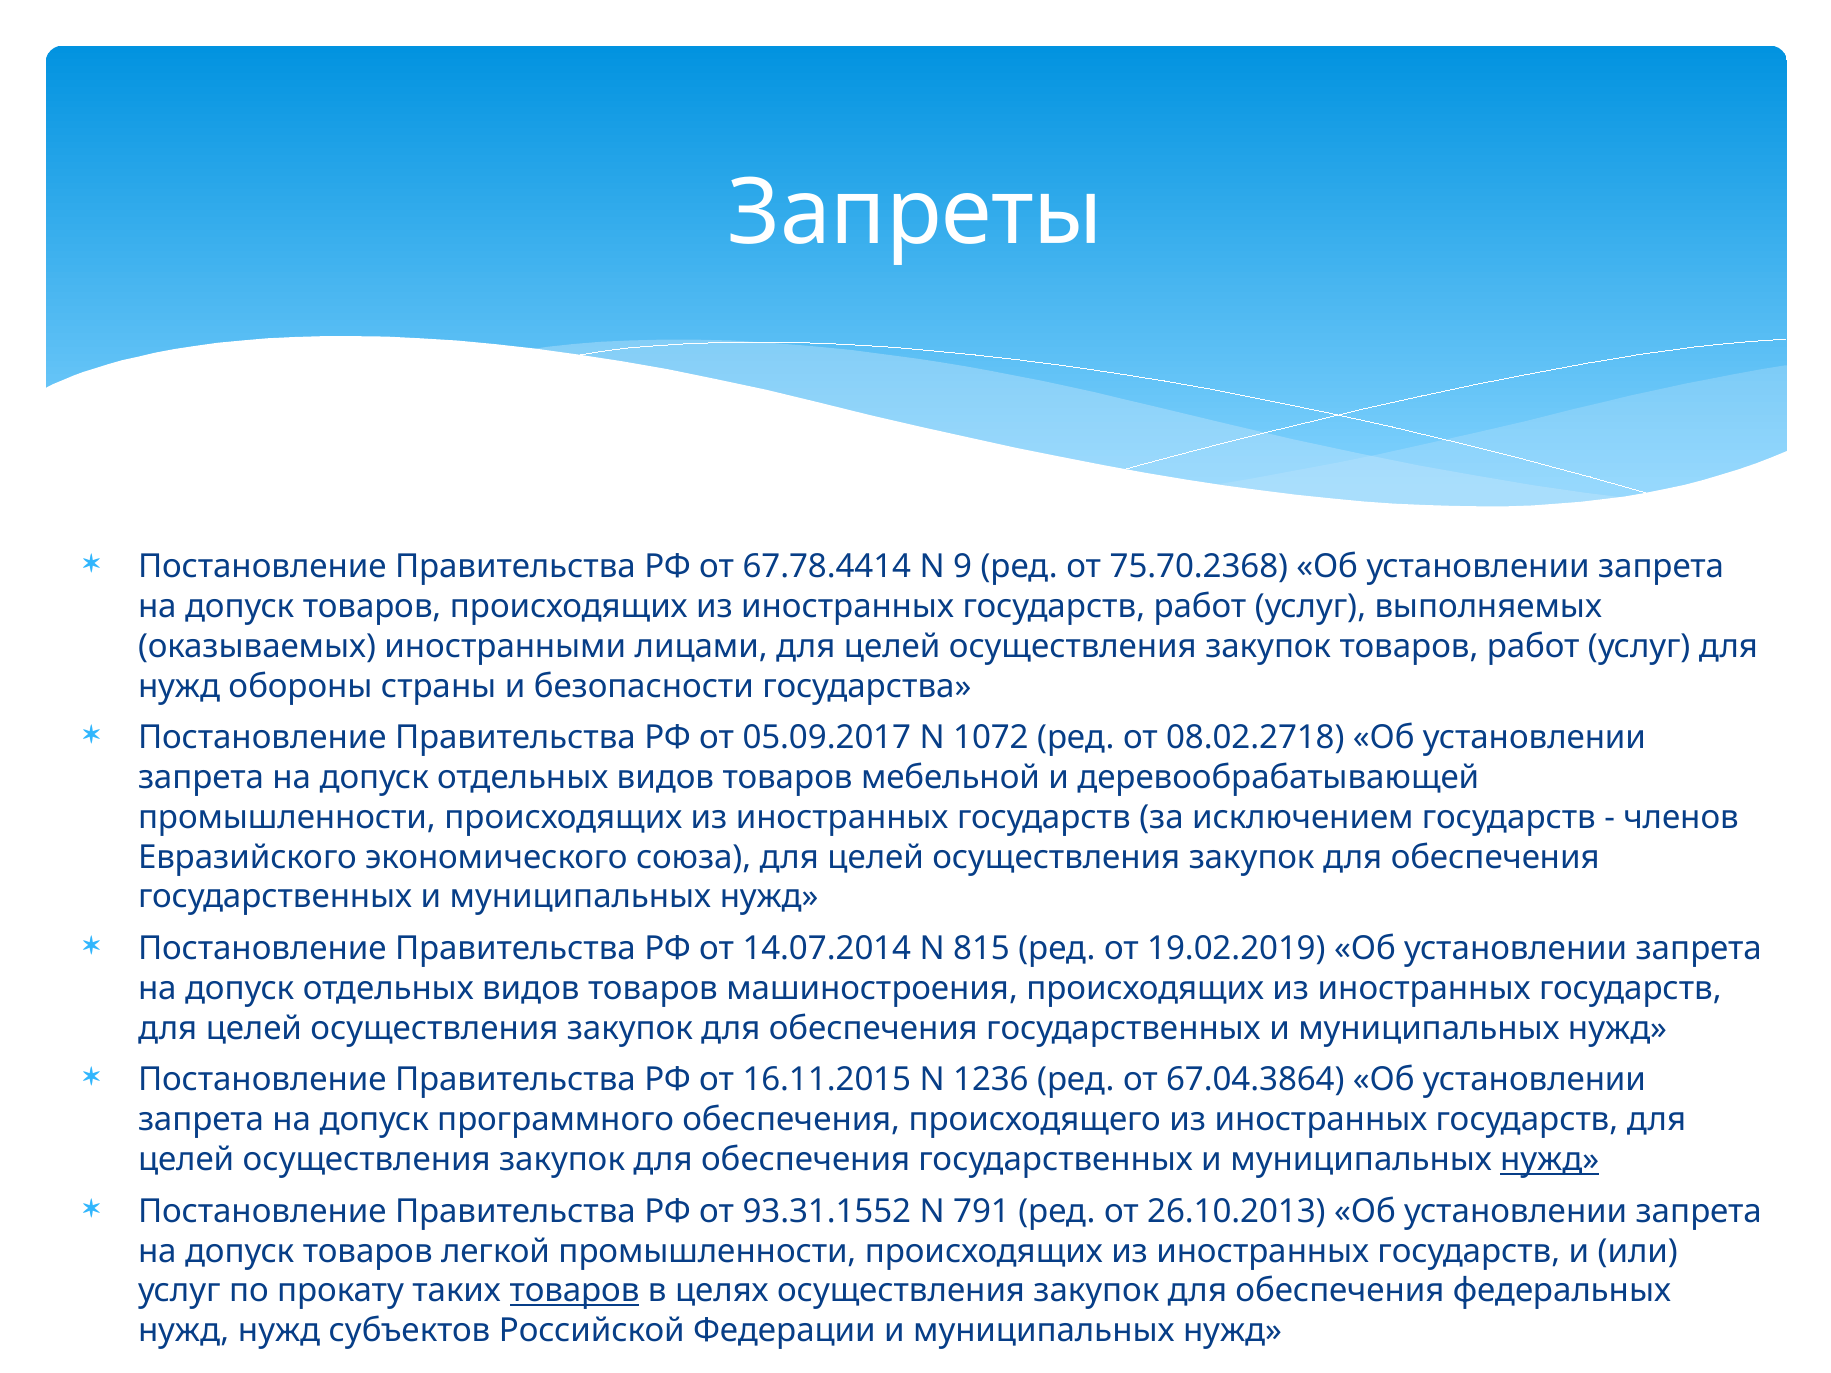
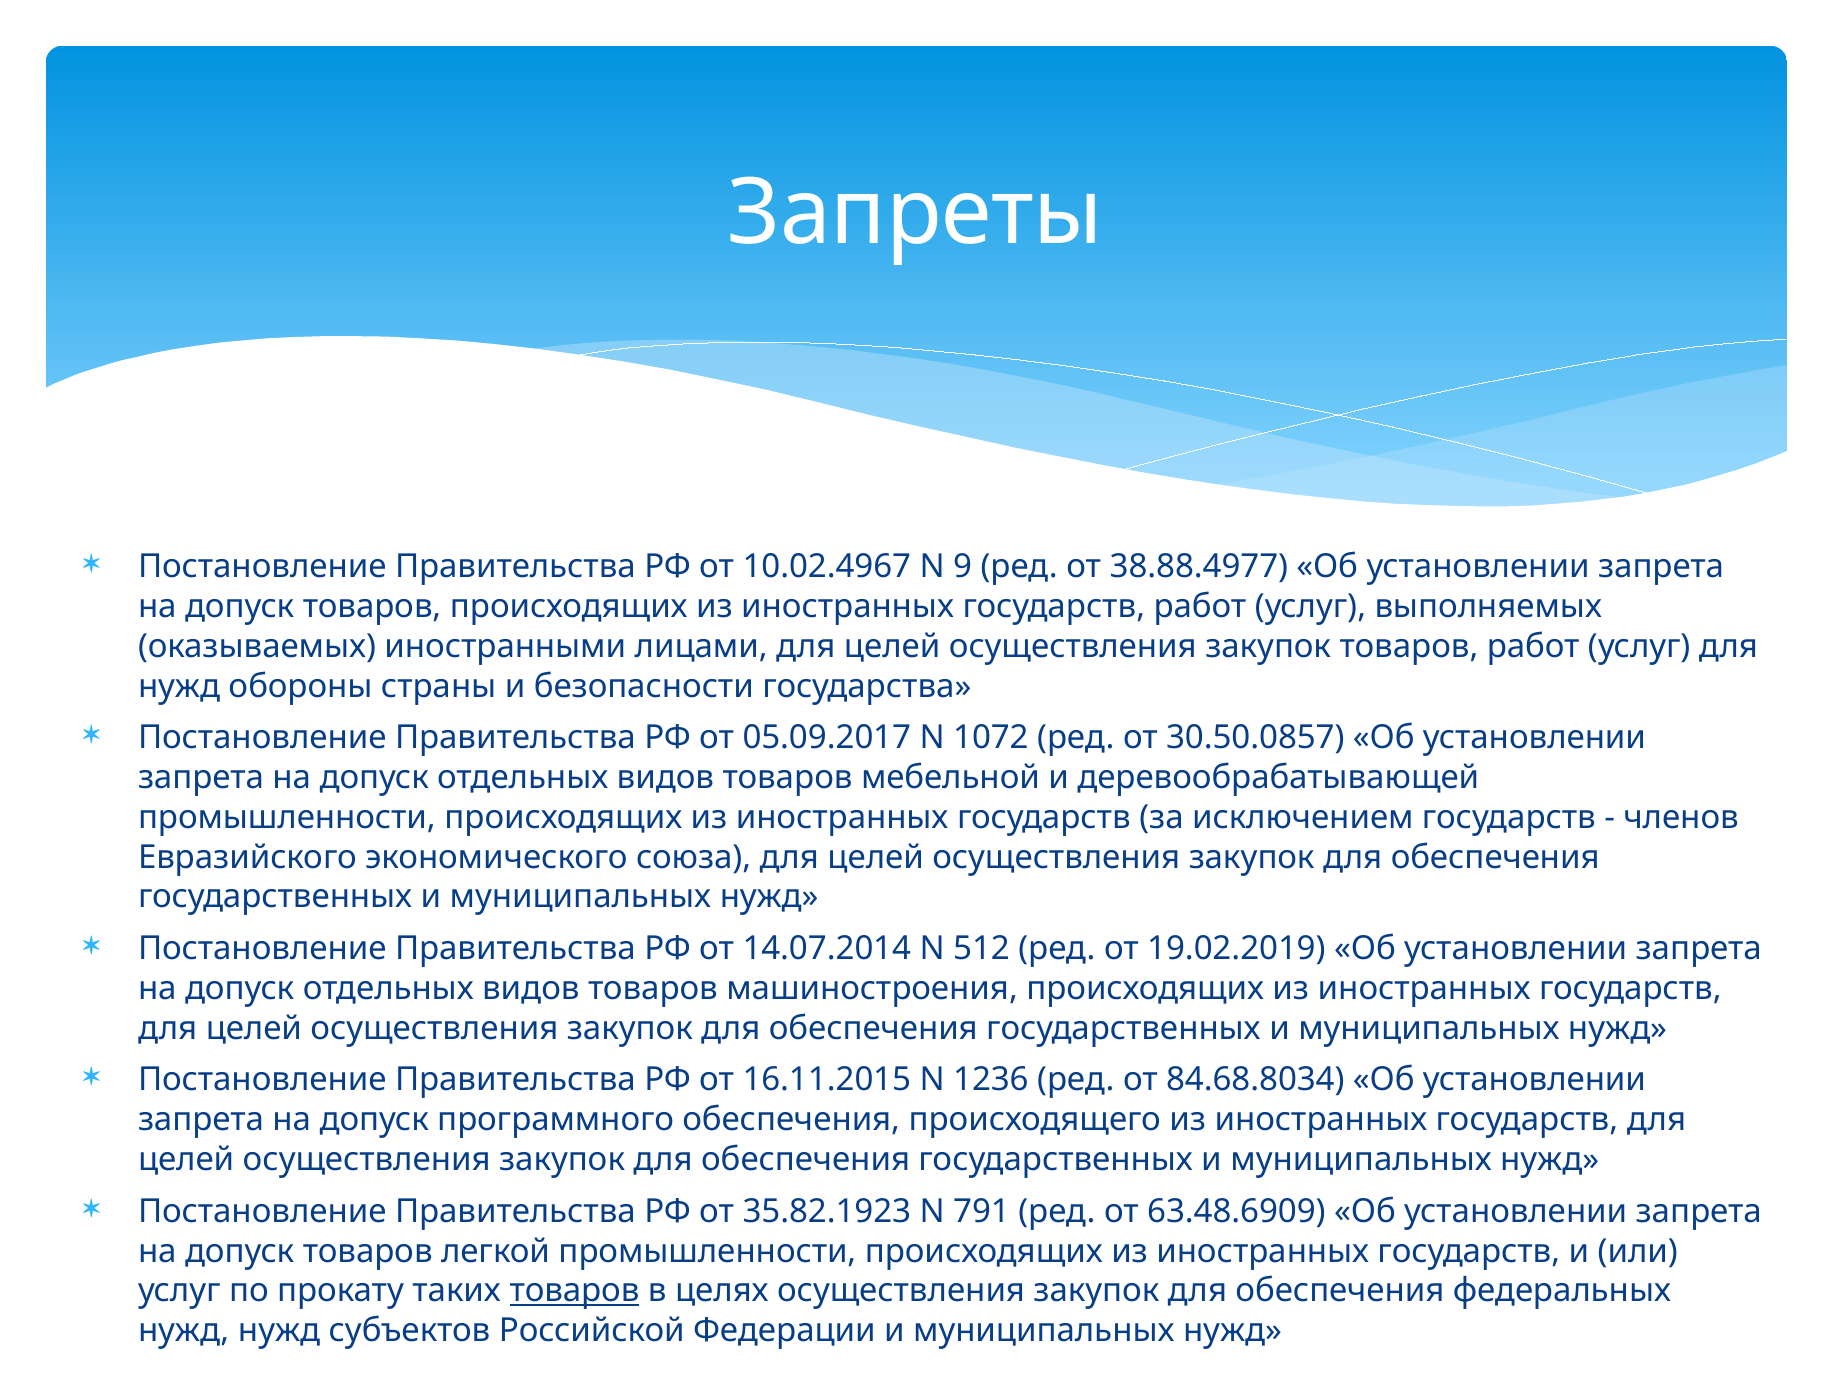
67.78.4414: 67.78.4414 -> 10.02.4967
75.70.2368: 75.70.2368 -> 38.88.4977
08.02.2718: 08.02.2718 -> 30.50.0857
815: 815 -> 512
67.04.3864: 67.04.3864 -> 84.68.8034
нужд at (1550, 1160) underline: present -> none
93.31.1552: 93.31.1552 -> 35.82.1923
26.10.2013: 26.10.2013 -> 63.48.6909
